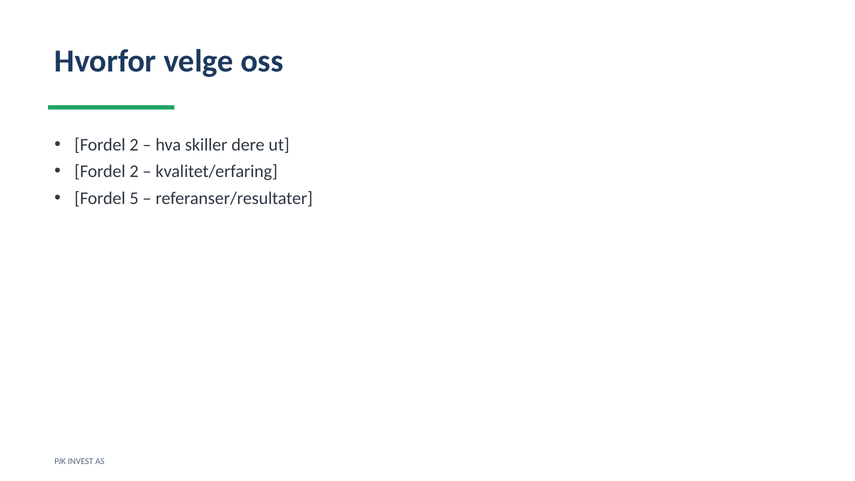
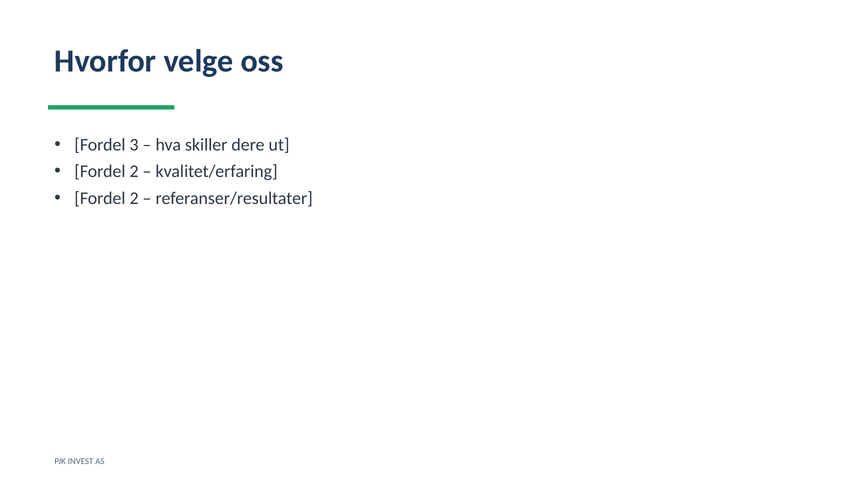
2 at (134, 145): 2 -> 3
5 at (134, 198): 5 -> 2
